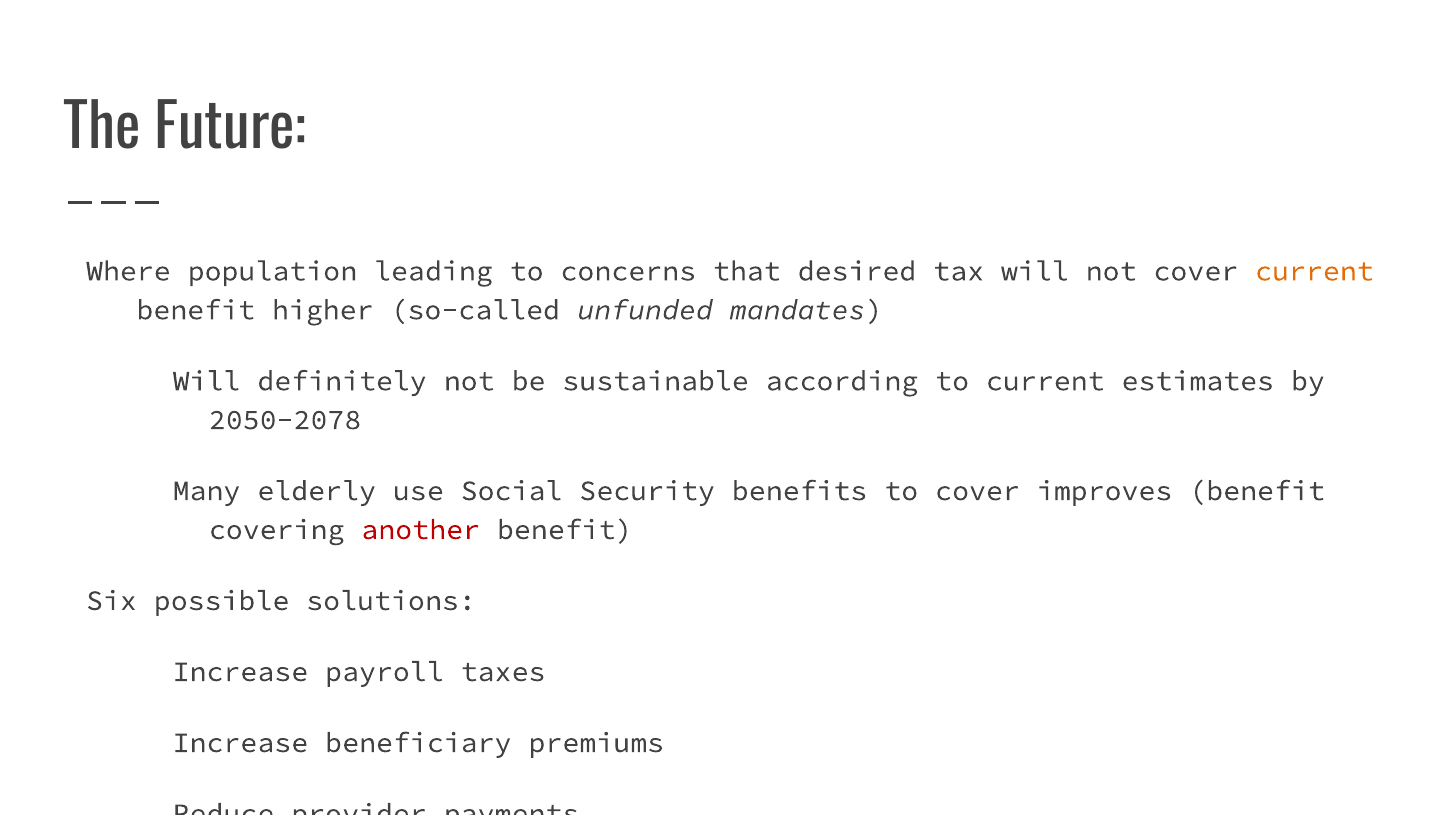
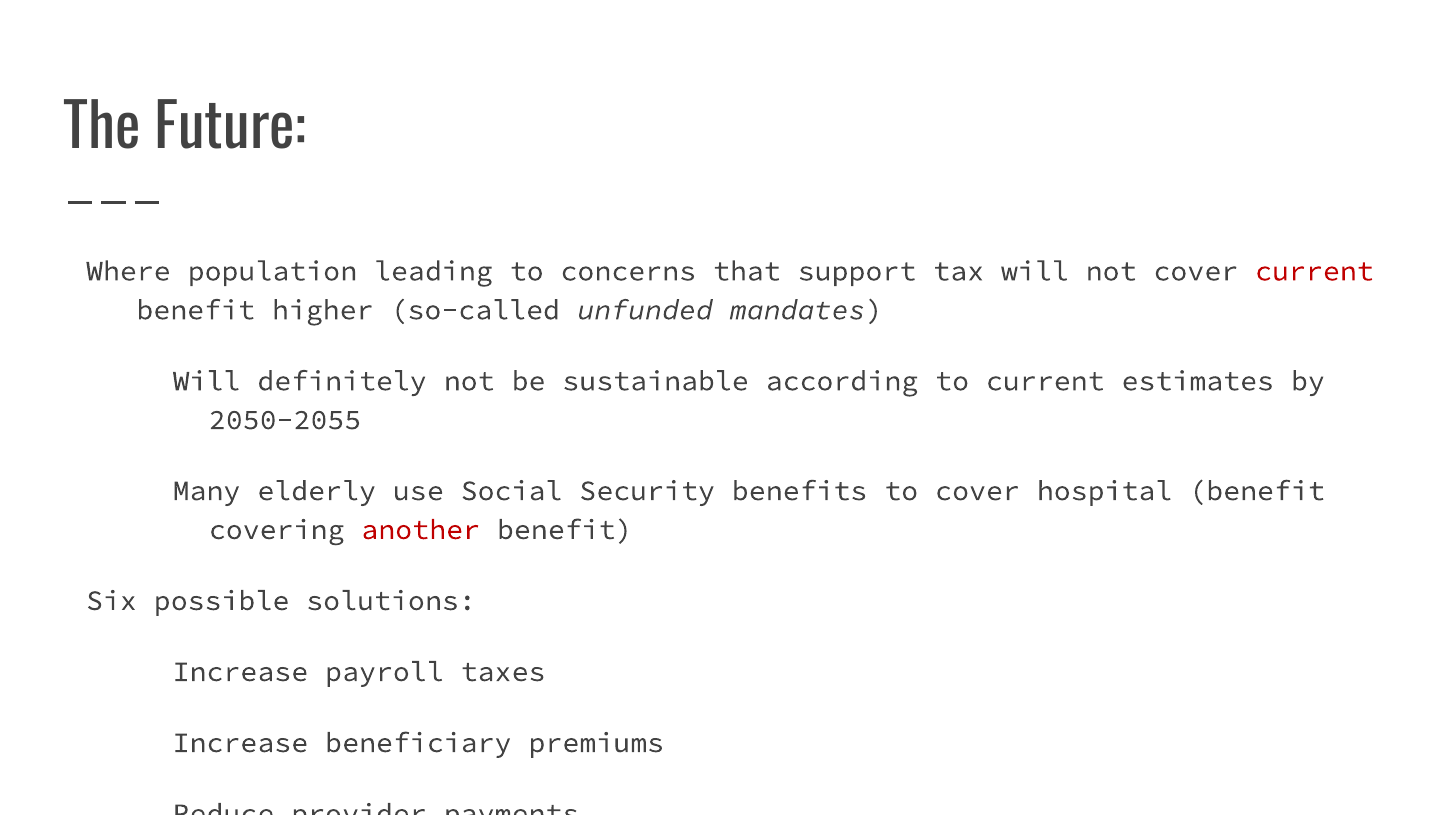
desired: desired -> support
current at (1314, 271) colour: orange -> red
2050-2078: 2050-2078 -> 2050-2055
improves: improves -> hospital
